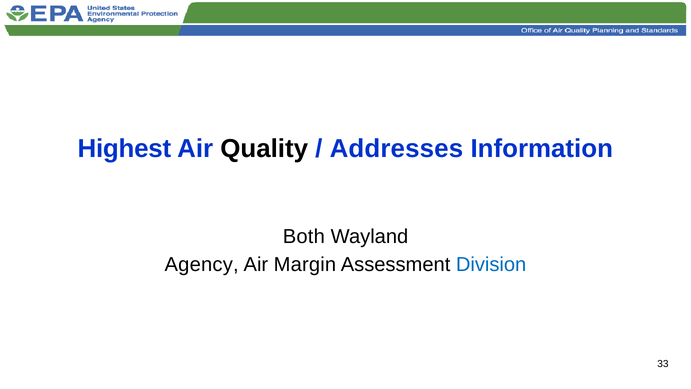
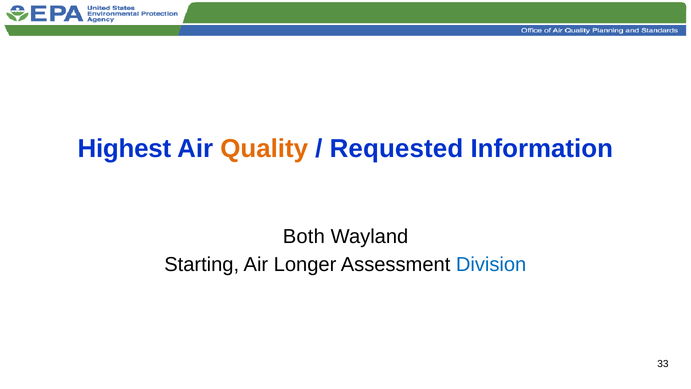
Quality colour: black -> orange
Addresses: Addresses -> Requested
Agency: Agency -> Starting
Margin: Margin -> Longer
